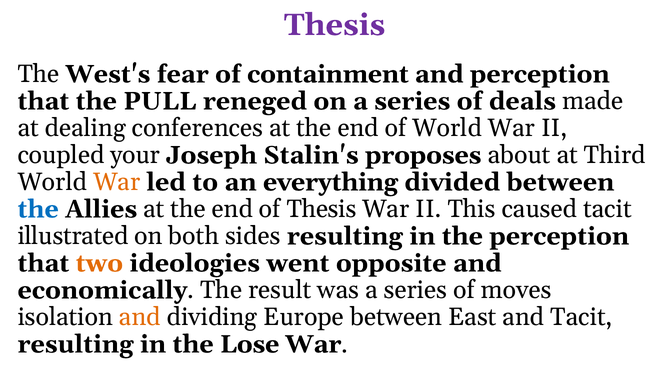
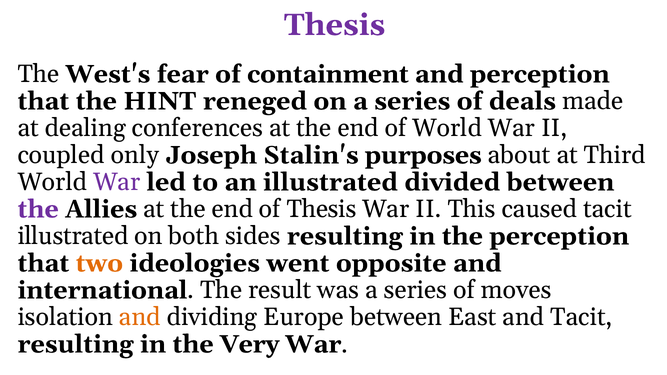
PULL: PULL -> HINT
your: your -> only
proposes: proposes -> purposes
War at (117, 182) colour: orange -> purple
an everything: everything -> illustrated
the at (38, 209) colour: blue -> purple
economically: economically -> international
Lose: Lose -> Very
